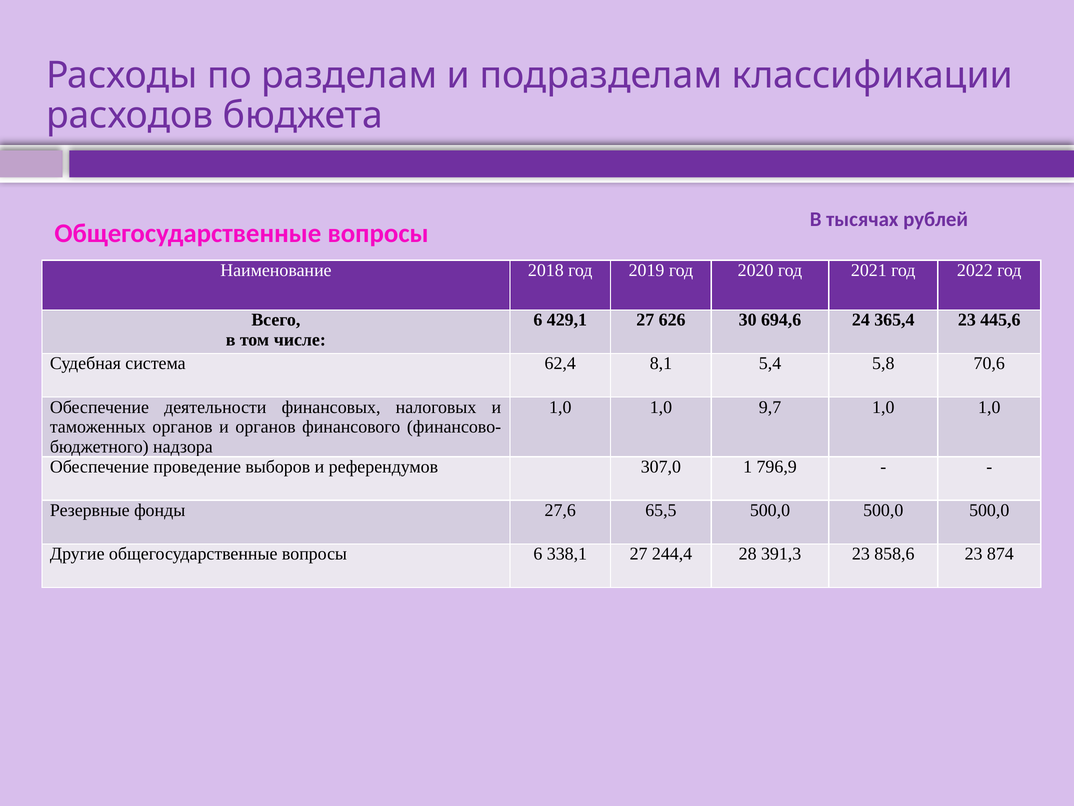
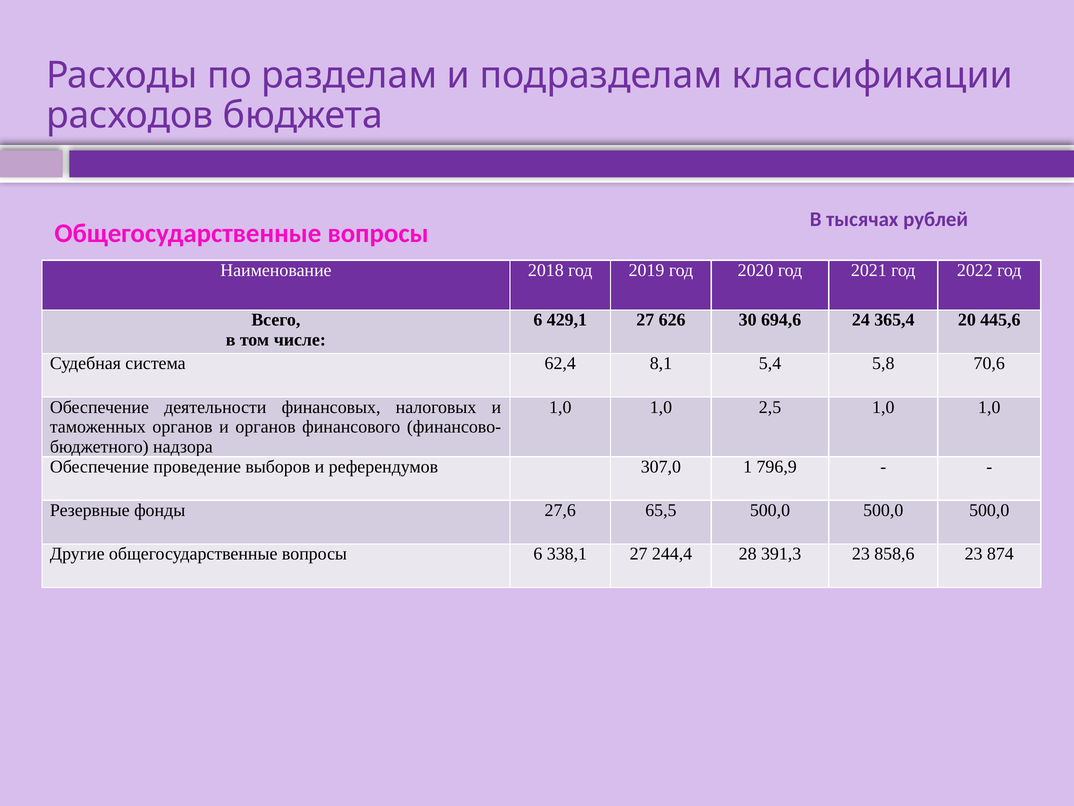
365,4 23: 23 -> 20
9,7: 9,7 -> 2,5
